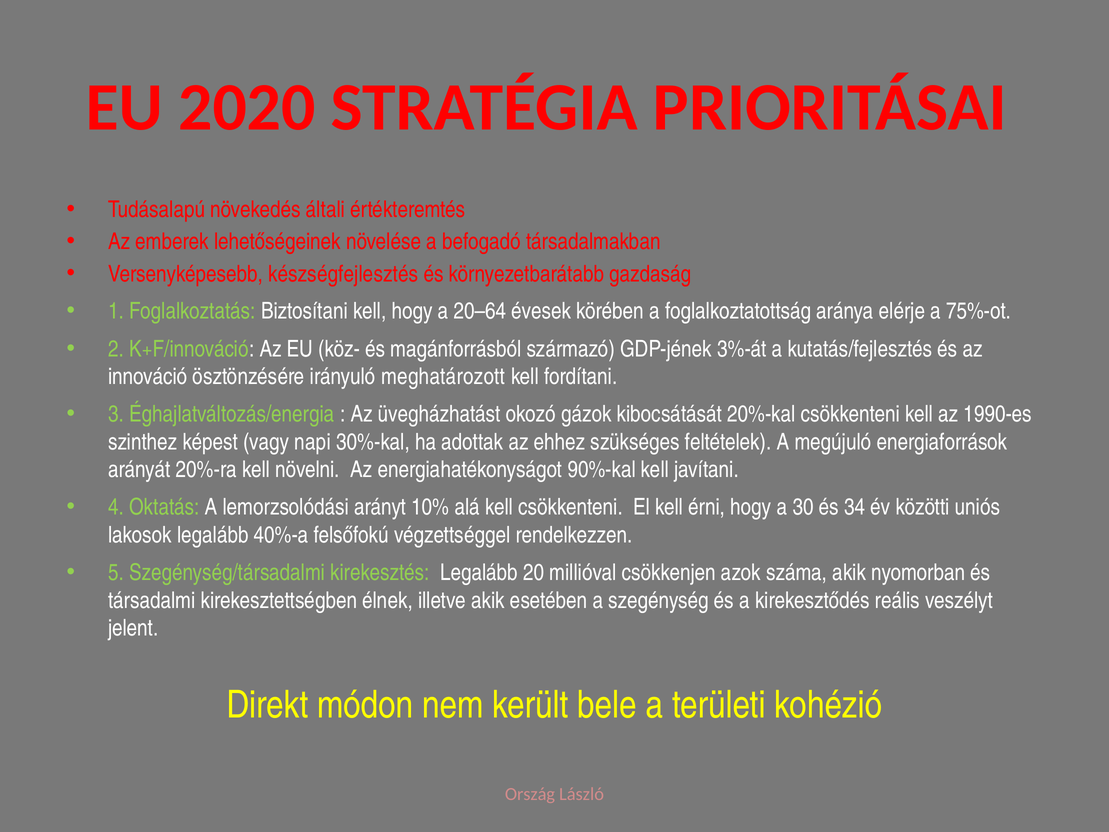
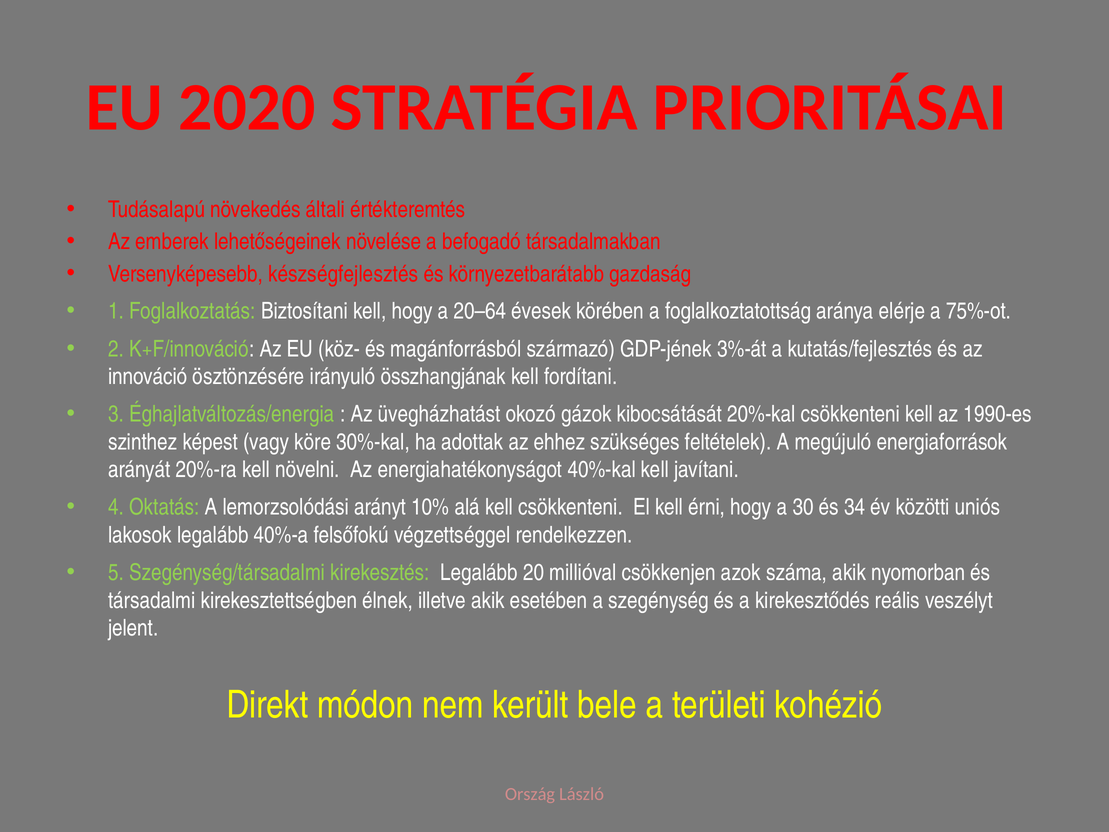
meghatározott: meghatározott -> összhangjának
napi: napi -> köre
90%-kal: 90%-kal -> 40%-kal
